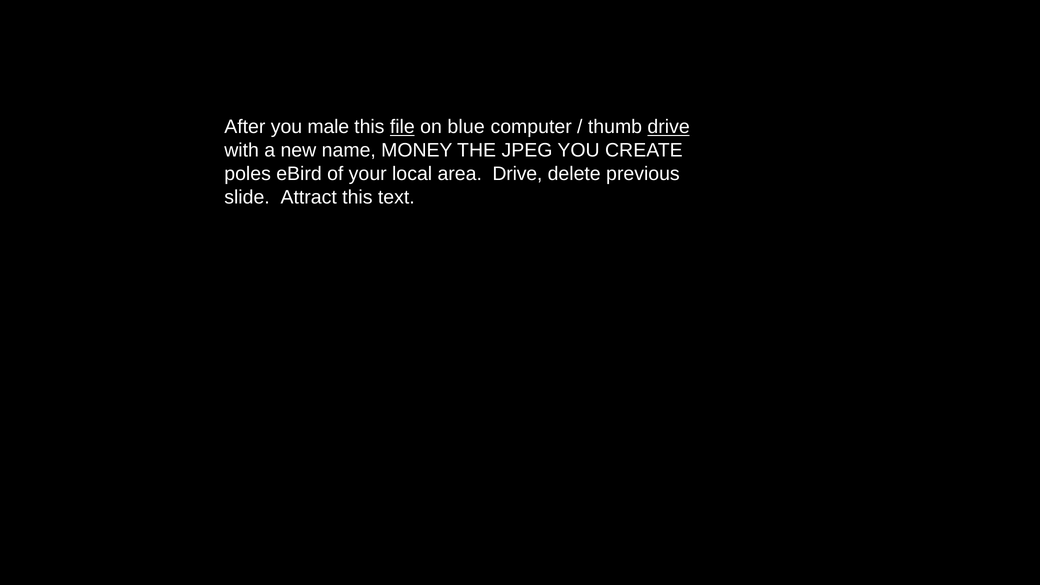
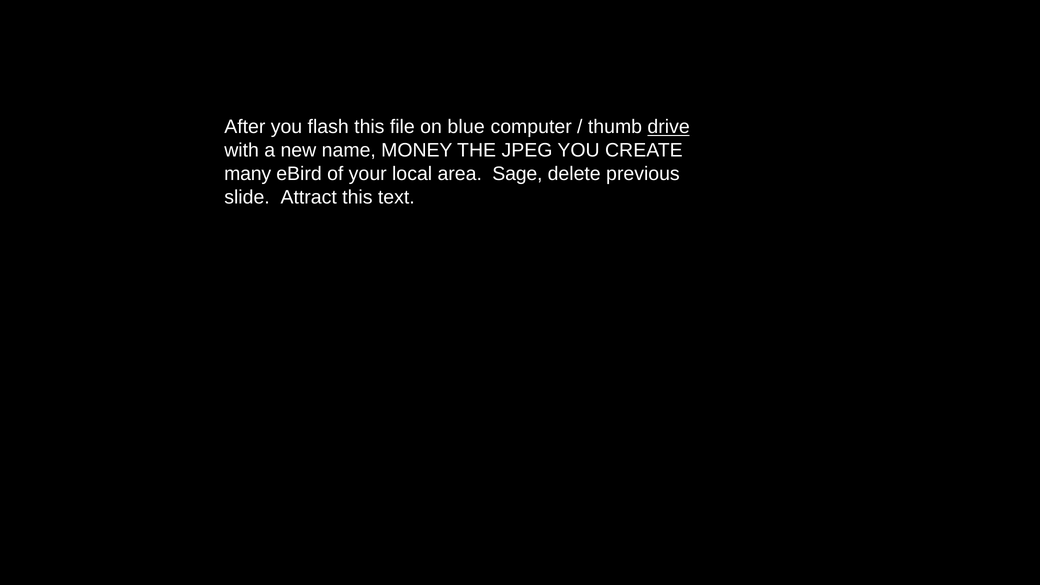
male: male -> flash
file underline: present -> none
poles: poles -> many
area Drive: Drive -> Sage
